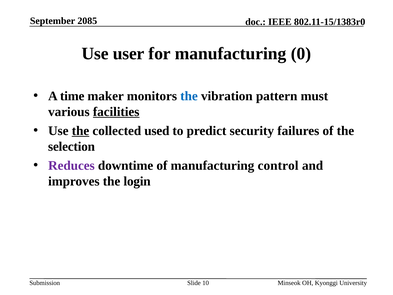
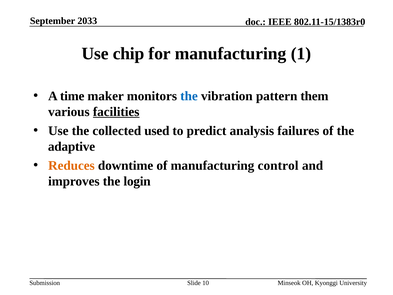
2085: 2085 -> 2033
user: user -> chip
0: 0 -> 1
must: must -> them
the at (81, 131) underline: present -> none
security: security -> analysis
selection: selection -> adaptive
Reduces colour: purple -> orange
